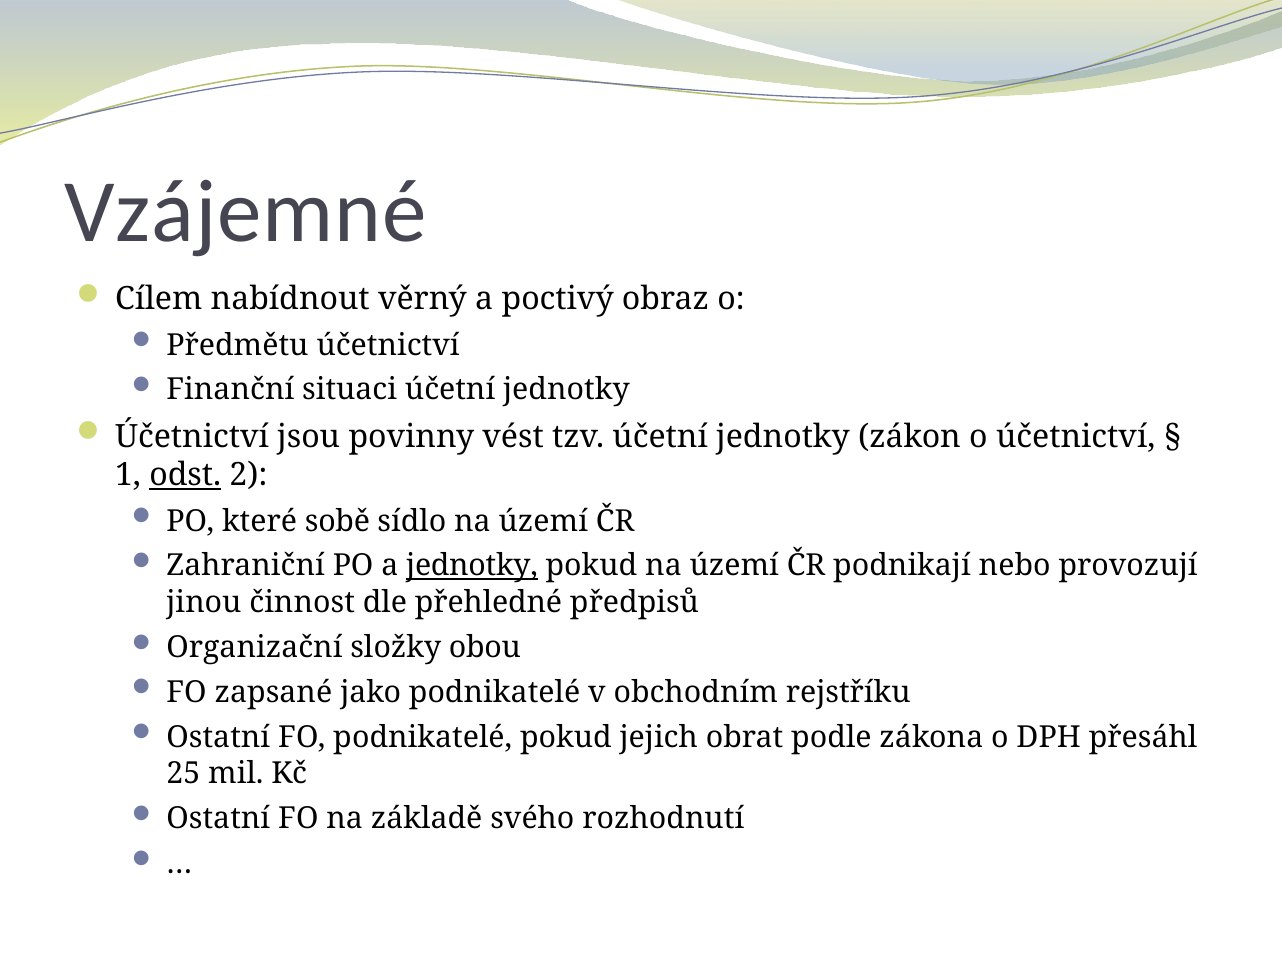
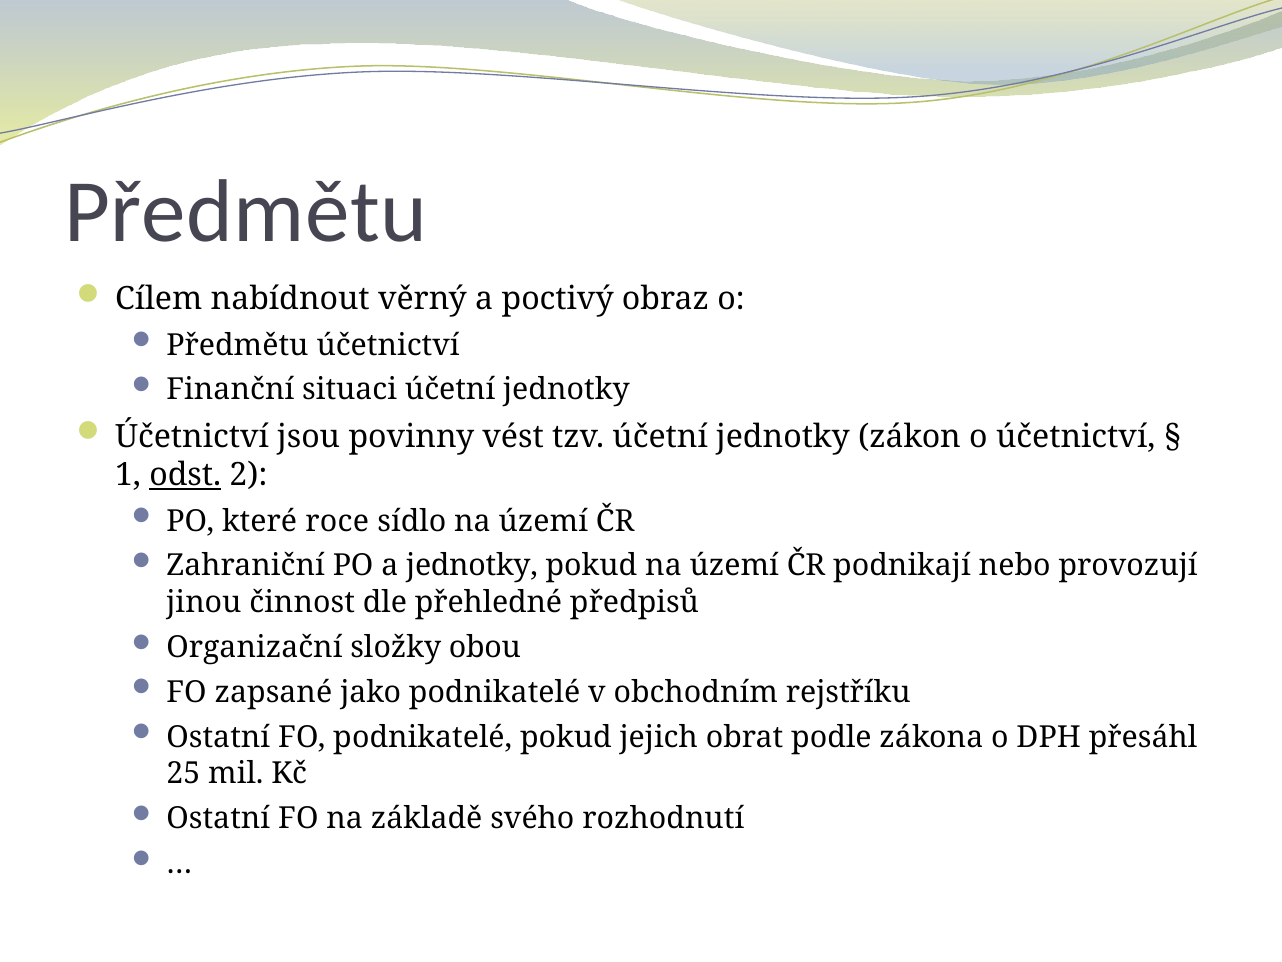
Vzájemné at (245, 212): Vzájemné -> Předmětu
sobě: sobě -> roce
jednotky at (472, 566) underline: present -> none
